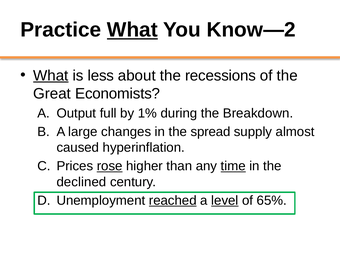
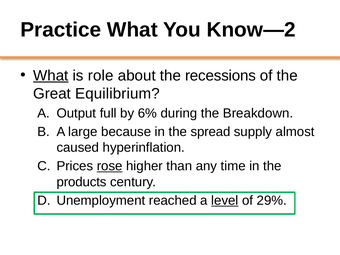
What at (132, 30) underline: present -> none
less: less -> role
Economists: Economists -> Equilibrium
1%: 1% -> 6%
changes: changes -> because
time underline: present -> none
declined: declined -> products
reached underline: present -> none
65%: 65% -> 29%
